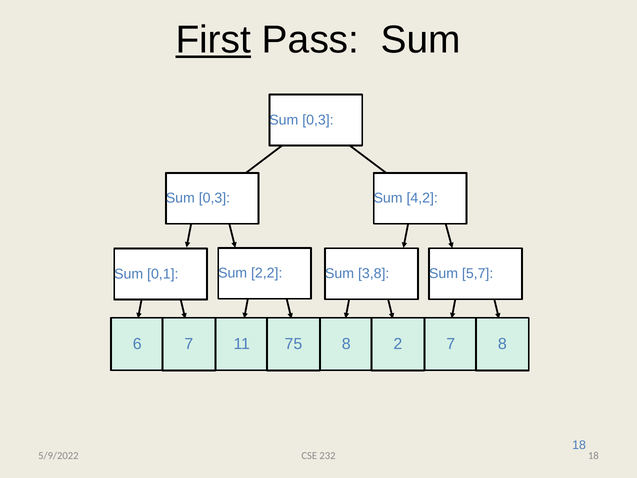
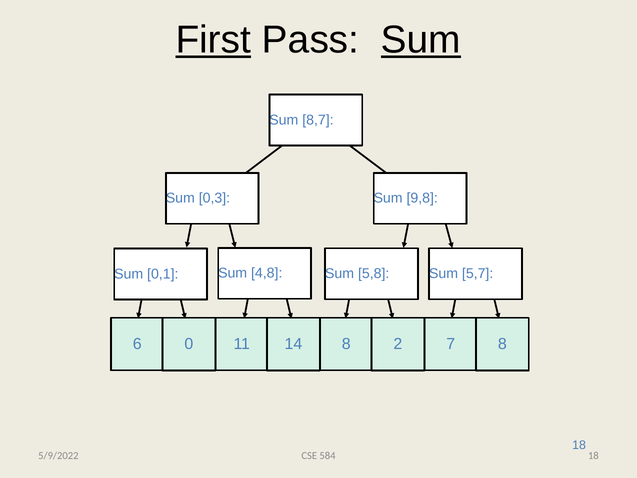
Sum at (421, 40) underline: none -> present
0,3 at (318, 120): 0,3 -> 8,7
4,2: 4,2 -> 9,8
2,2: 2,2 -> 4,8
3,8: 3,8 -> 5,8
6 7: 7 -> 0
75: 75 -> 14
232: 232 -> 584
